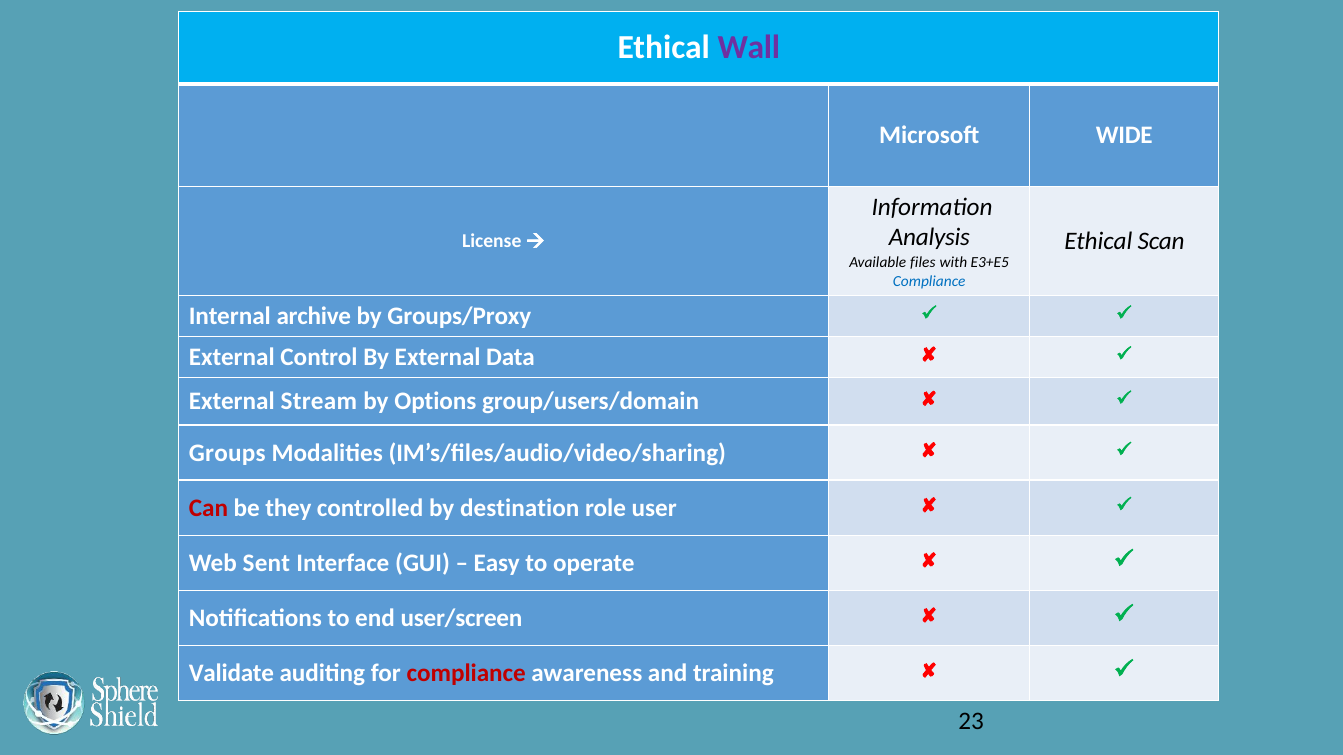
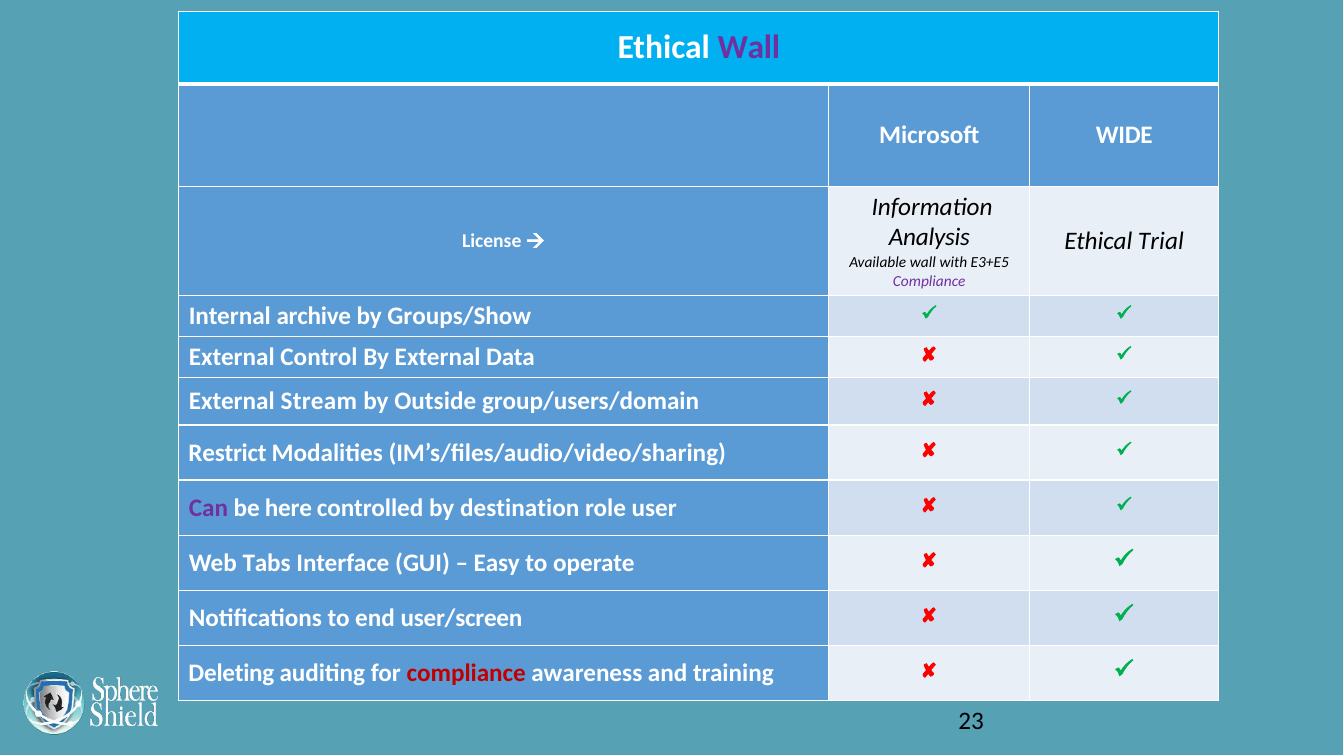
Scan: Scan -> Trial
Available files: files -> wall
Compliance at (929, 281) colour: blue -> purple
Groups/Proxy: Groups/Proxy -> Groups/Show
Options: Options -> Outside
Groups: Groups -> Restrict
Can colour: red -> purple
they: they -> here
Sent: Sent -> Tabs
Validate: Validate -> Deleting
